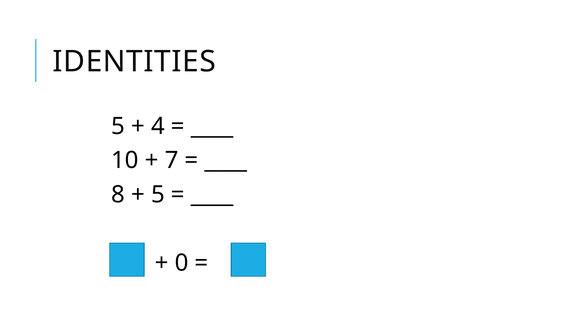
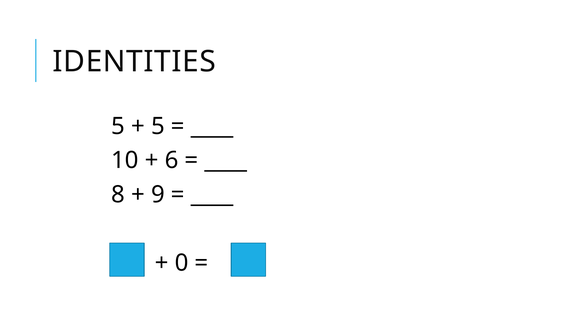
4 at (158, 126): 4 -> 5
7: 7 -> 6
5 at (158, 195): 5 -> 9
